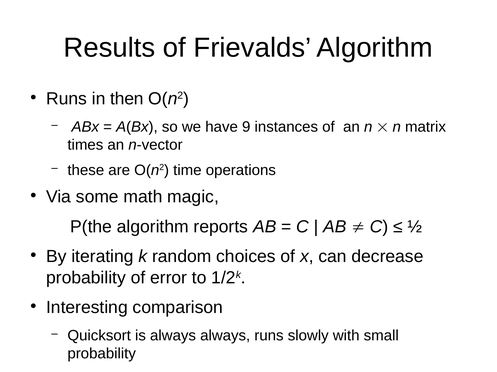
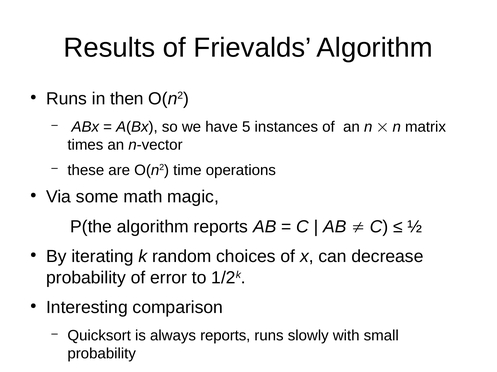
9: 9 -> 5
always always: always -> reports
